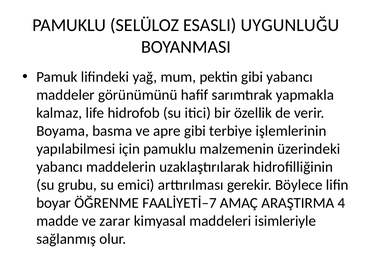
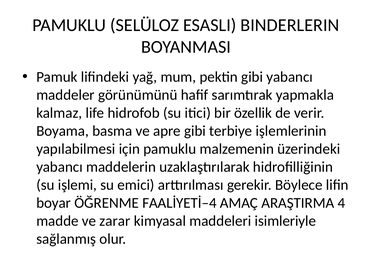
UYGUNLUĞU: UYGUNLUĞU -> BINDERLERIN
grubu: grubu -> işlemi
FAALİYETİ–7: FAALİYETİ–7 -> FAALİYETİ–4
